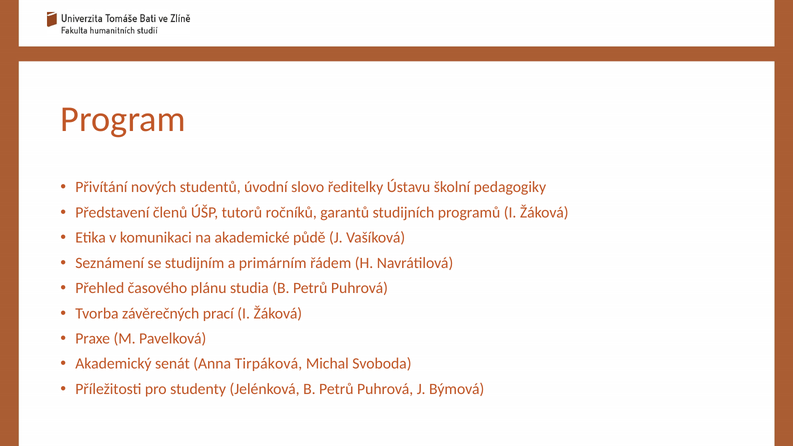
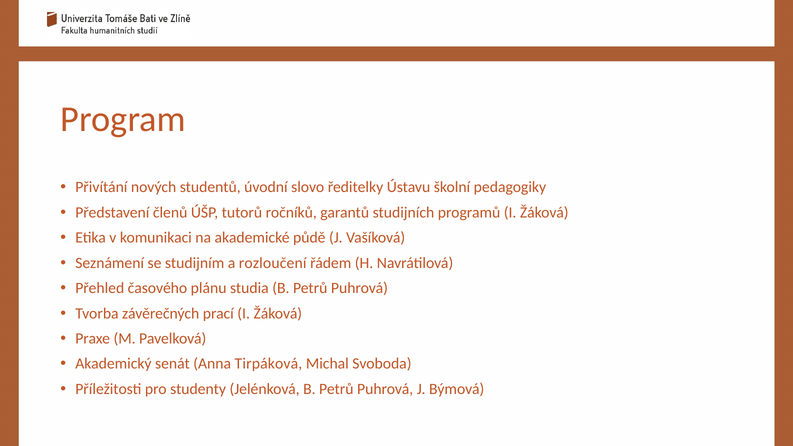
primárním: primárním -> rozloučení
